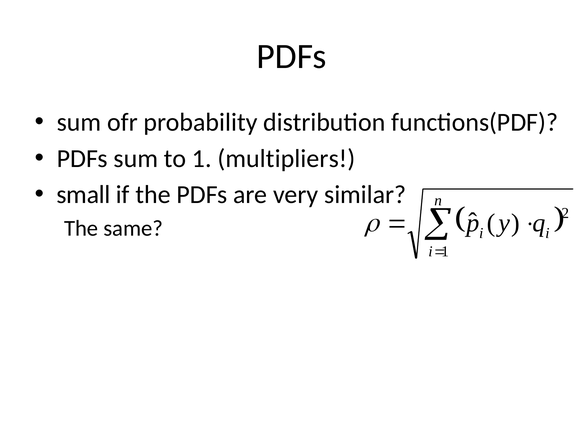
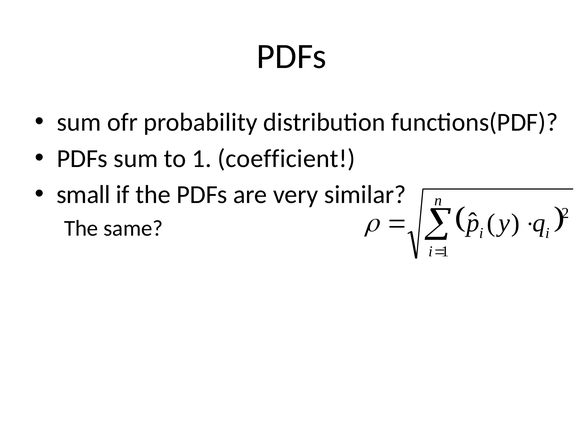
multipliers: multipliers -> coefficient
